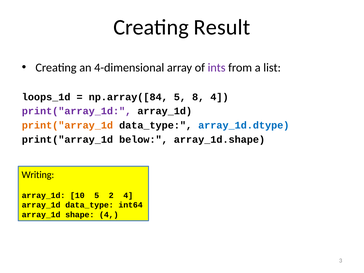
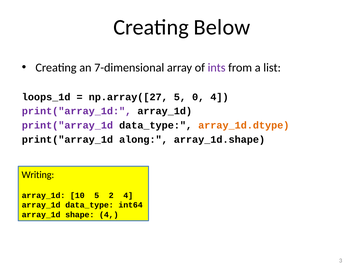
Result: Result -> Below
4-dimensional: 4-dimensional -> 7-dimensional
np.array([84: np.array([84 -> np.array([27
8: 8 -> 0
print("array_1d at (67, 125) colour: orange -> purple
array_1d.dtype colour: blue -> orange
below: below -> along
